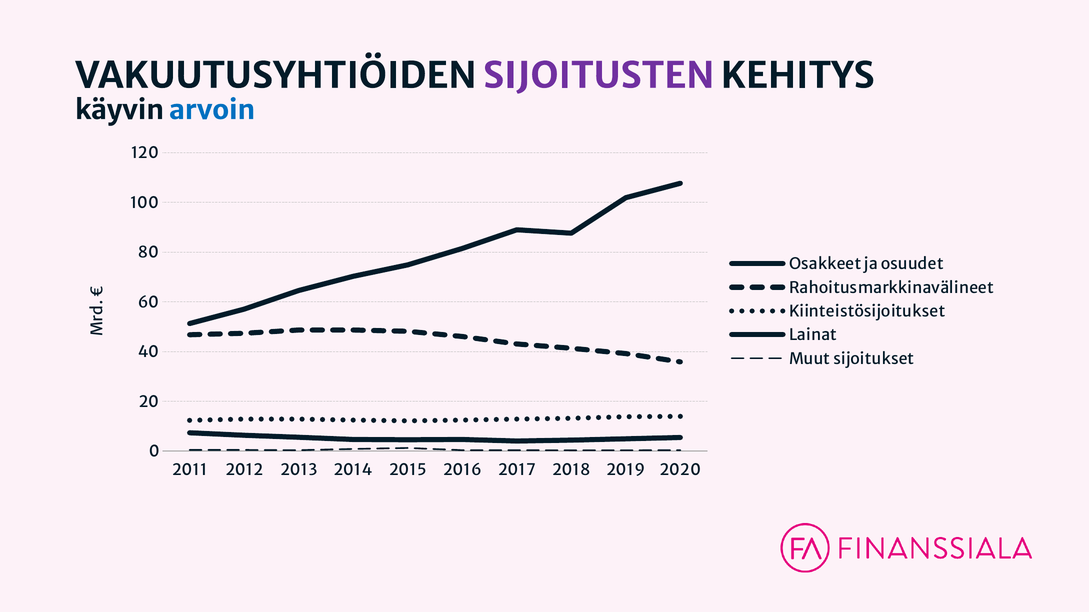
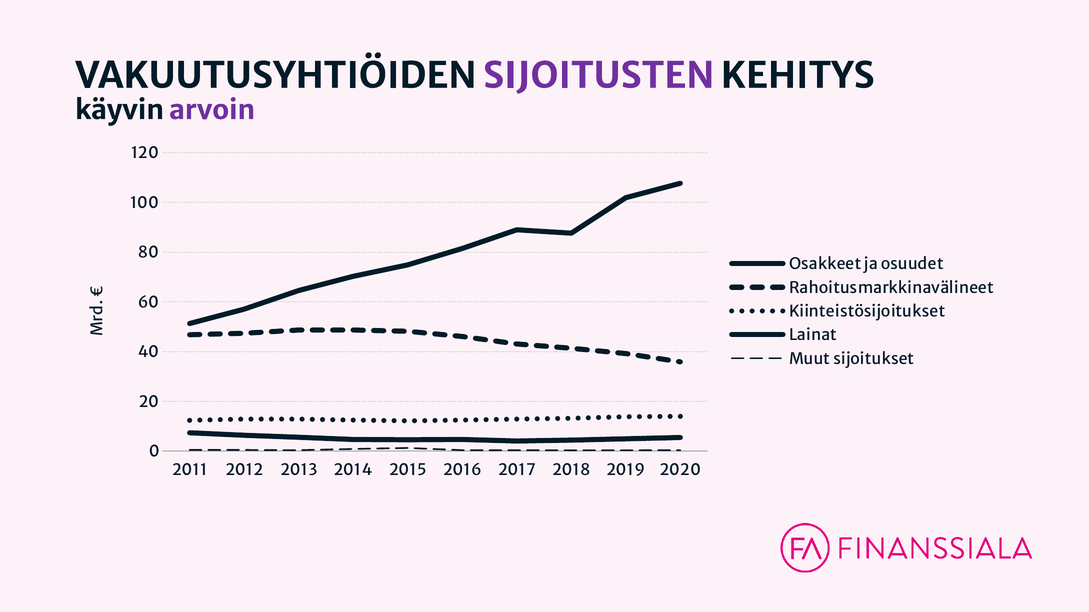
arvoin colour: blue -> purple
